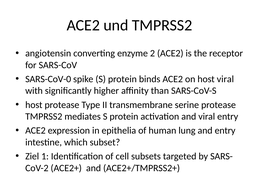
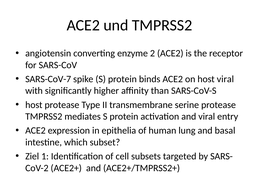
SARS-CoV-0: SARS-CoV-0 -> SARS-CoV-7
and entry: entry -> basal
